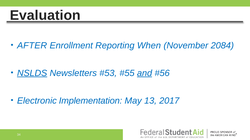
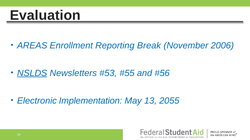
AFTER: AFTER -> AREAS
When: When -> Break
2084: 2084 -> 2006
and underline: present -> none
2017: 2017 -> 2055
